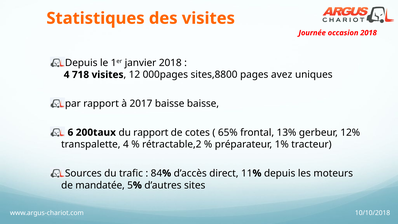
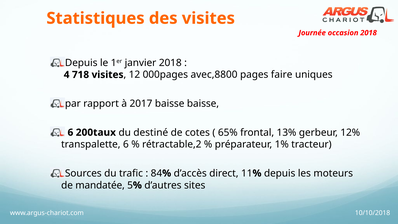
sites,8800: sites,8800 -> avec,8800
avez: avez -> faire
du rapport: rapport -> destiné
transpalette 4: 4 -> 6
